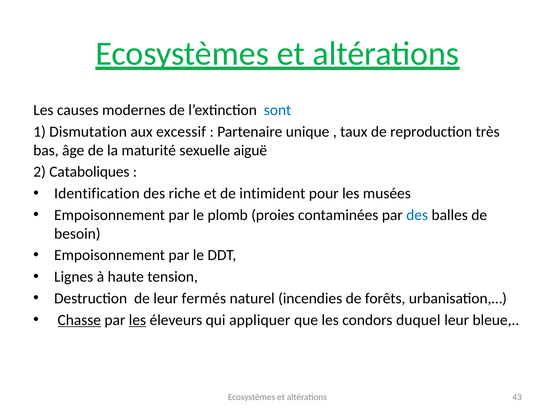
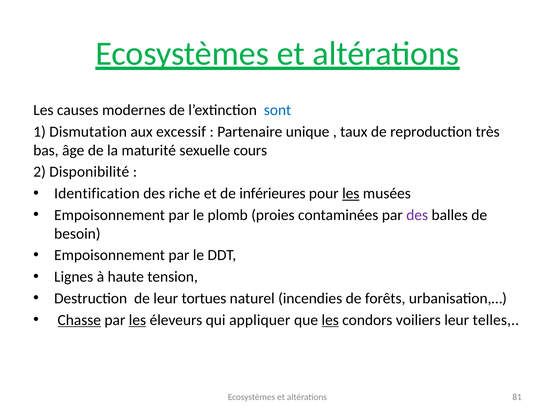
aiguë: aiguë -> cours
Cataboliques: Cataboliques -> Disponibilité
intimident: intimident -> inférieures
les at (351, 194) underline: none -> present
des at (417, 215) colour: blue -> purple
fermés: fermés -> tortues
les at (330, 320) underline: none -> present
duquel: duquel -> voiliers
bleue: bleue -> telles
43: 43 -> 81
